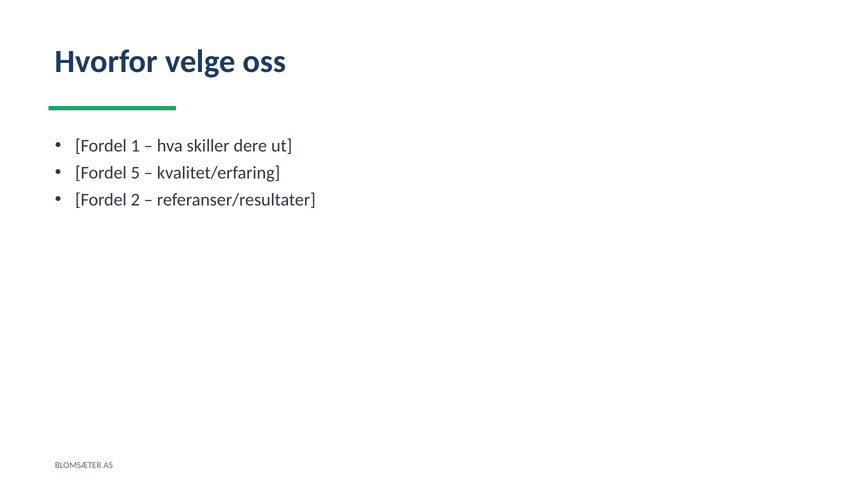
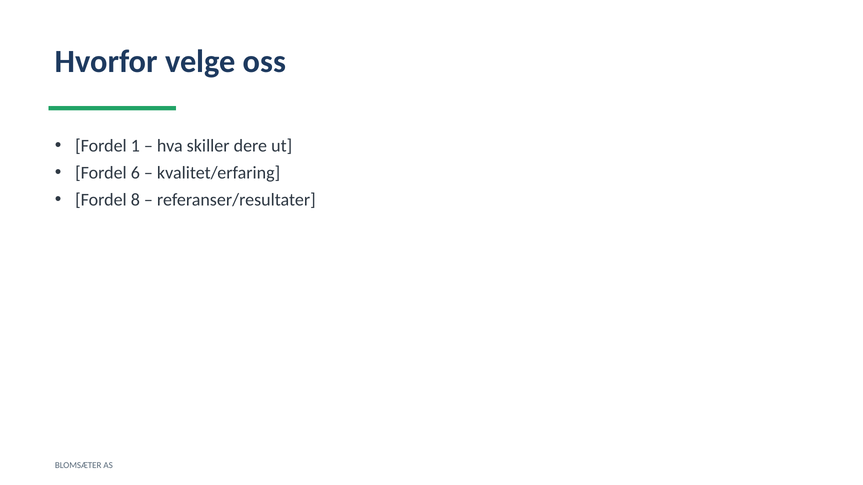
5: 5 -> 6
2: 2 -> 8
